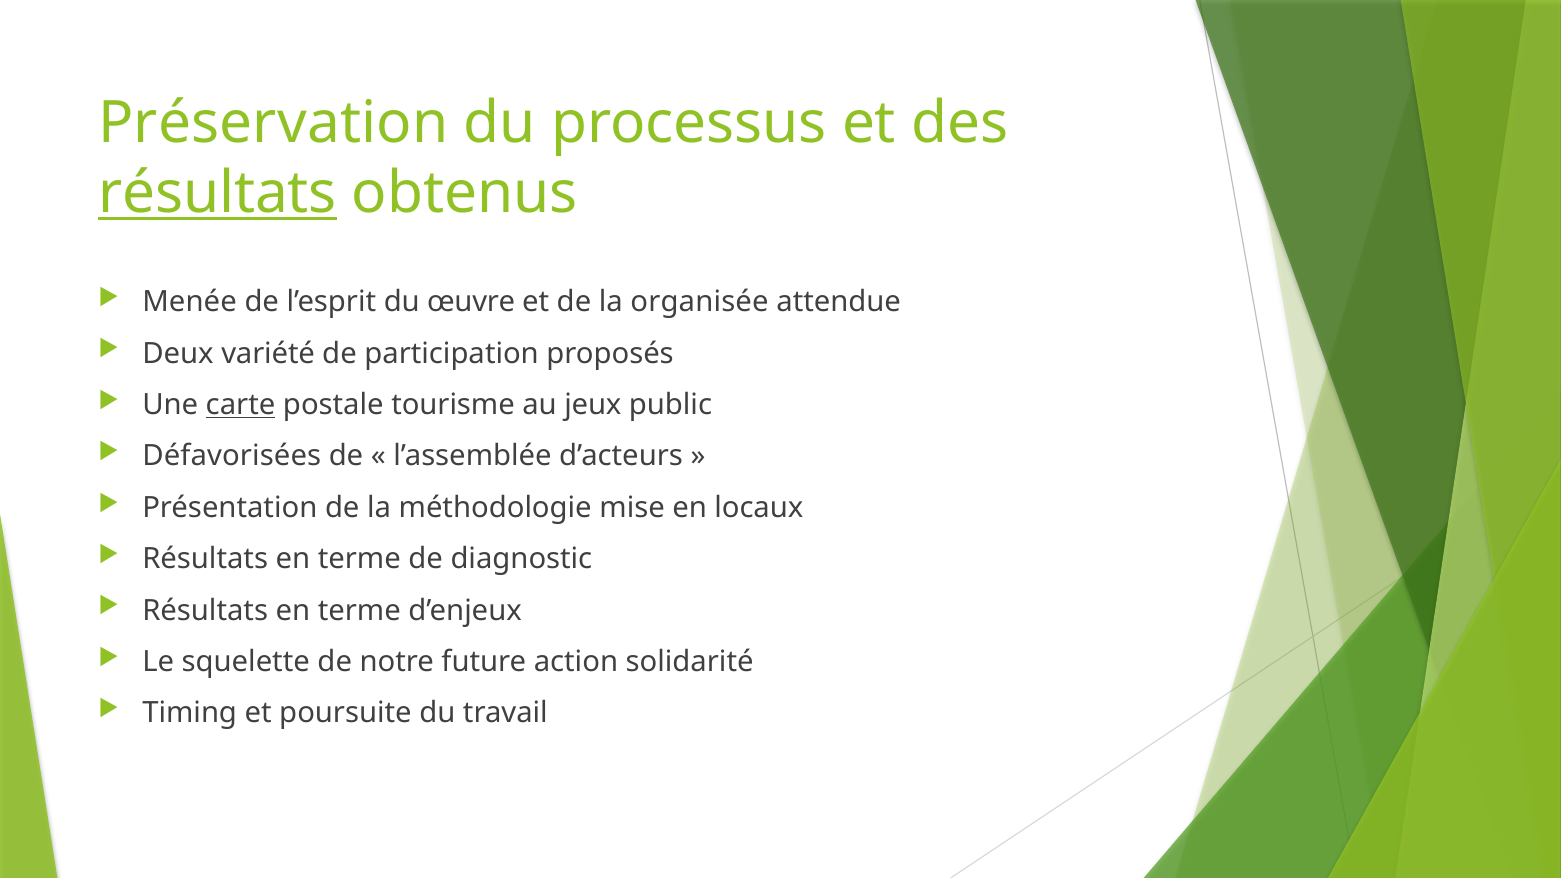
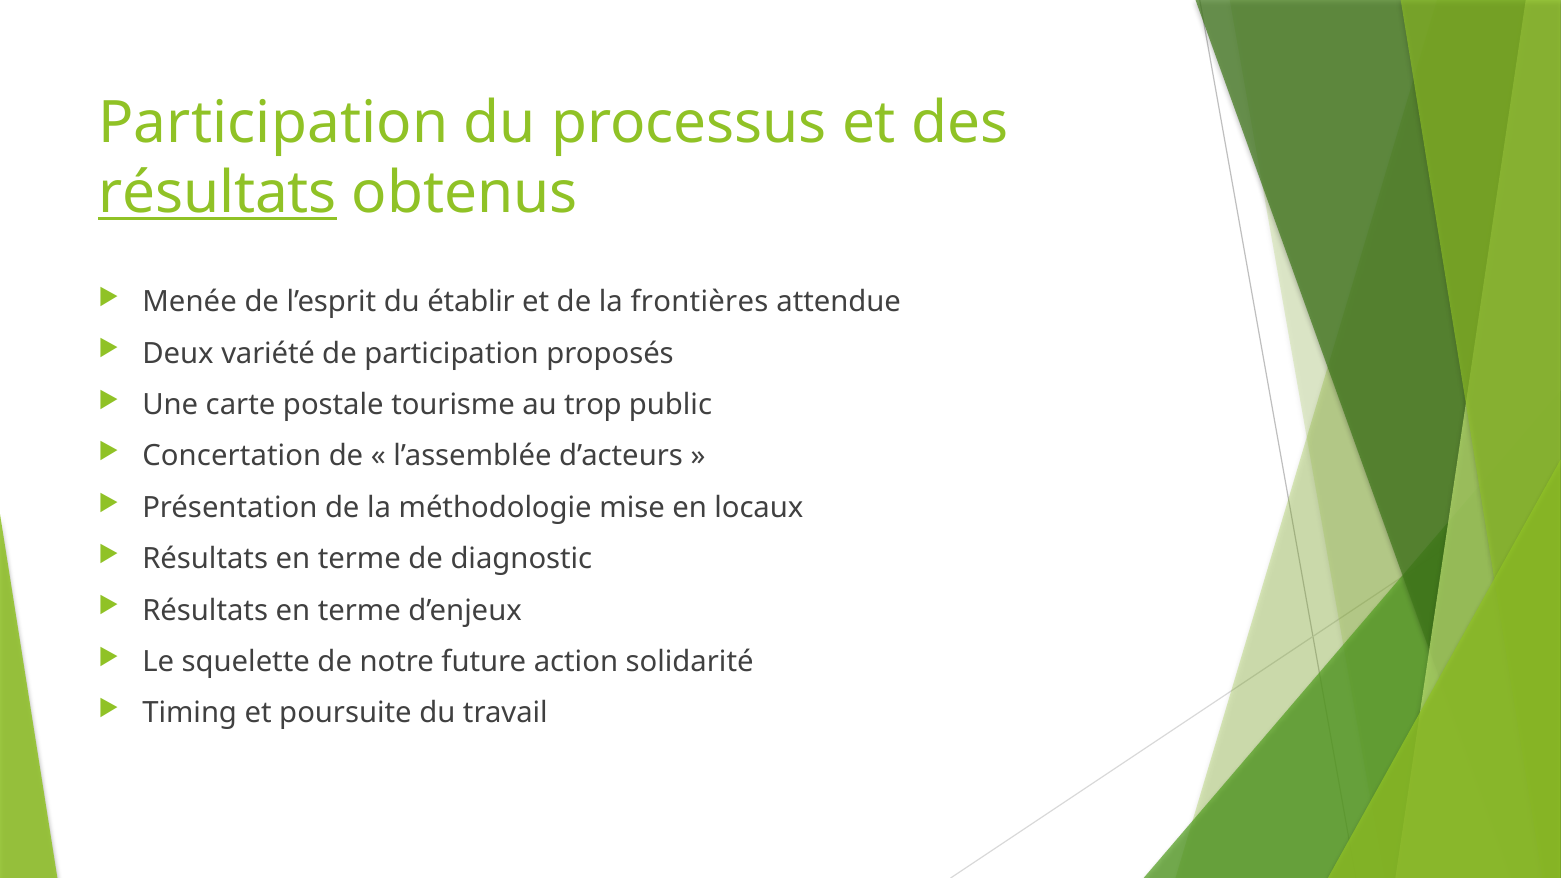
Préservation at (273, 123): Préservation -> Participation
œuvre: œuvre -> établir
organisée: organisée -> frontières
carte underline: present -> none
jeux: jeux -> trop
Défavorisées: Défavorisées -> Concertation
